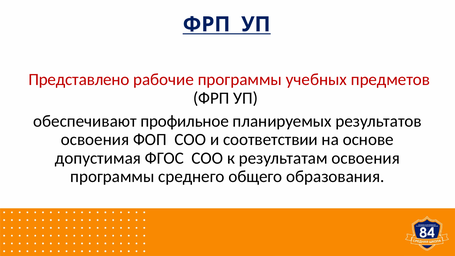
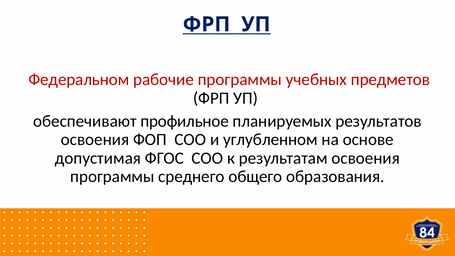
Представлено: Представлено -> Федеральном
соответствии: соответствии -> углубленном
